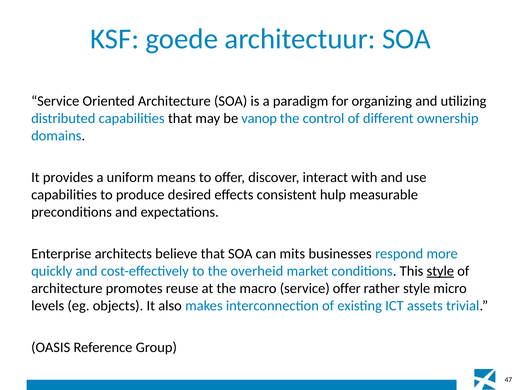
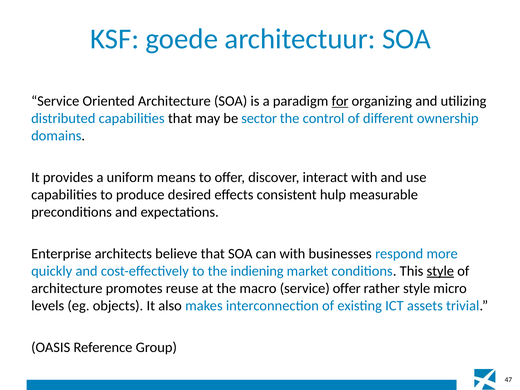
for underline: none -> present
vanop: vanop -> sector
can mits: mits -> with
overheid: overheid -> indiening
